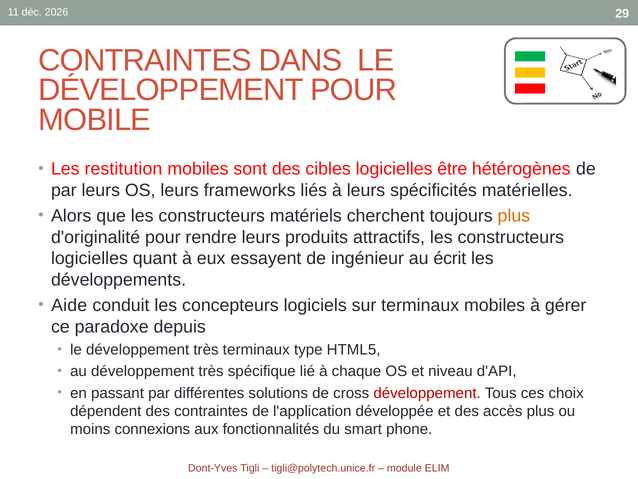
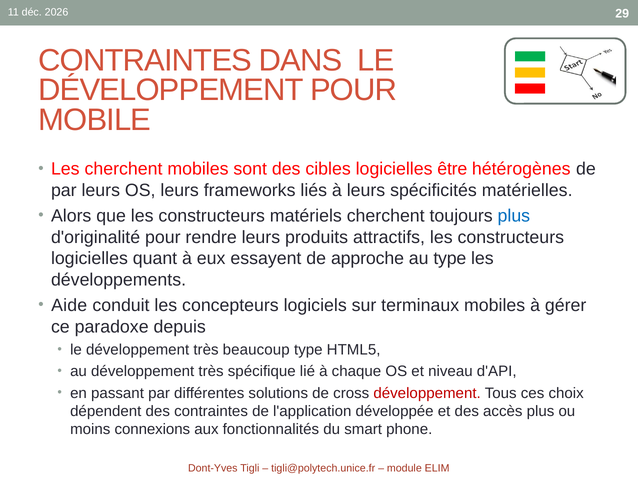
Les restitution: restitution -> cherchent
plus at (514, 216) colour: orange -> blue
ingénieur: ingénieur -> approche
au écrit: écrit -> type
très terminaux: terminaux -> beaucoup
